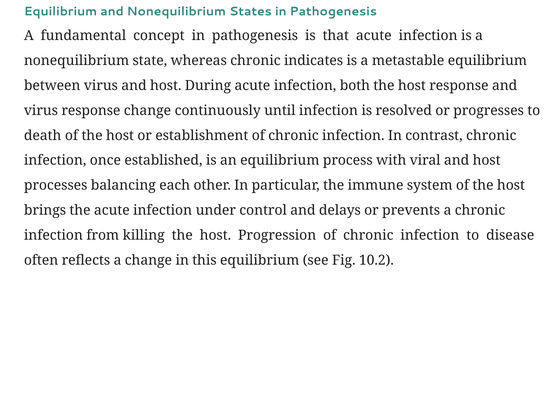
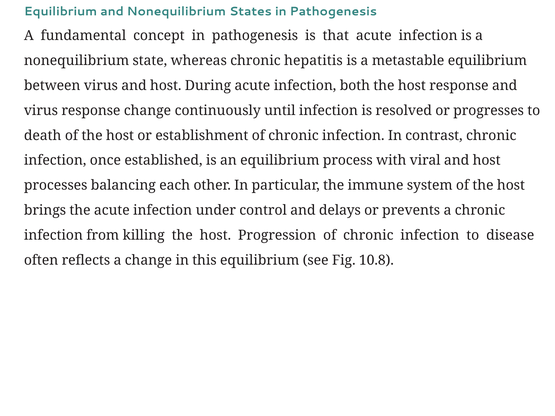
indicates: indicates -> hepatitis
10.2: 10.2 -> 10.8
